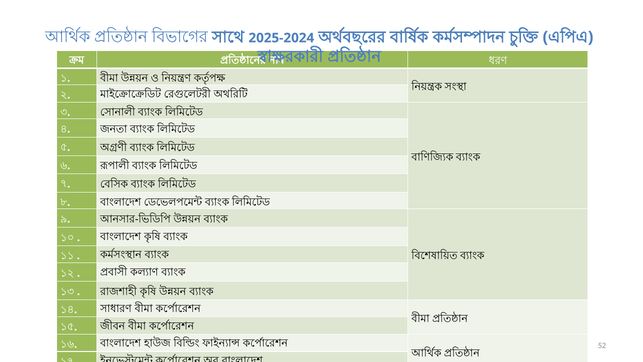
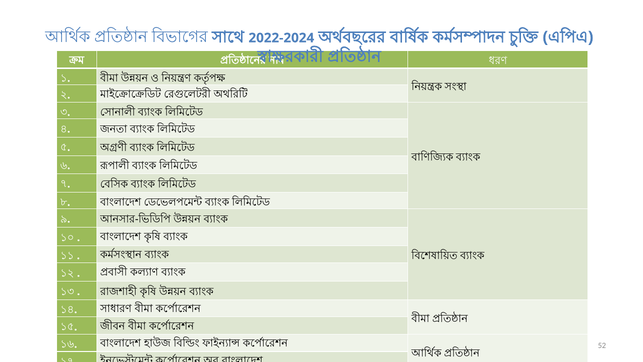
2025-2024: 2025-2024 -> 2022-2024
